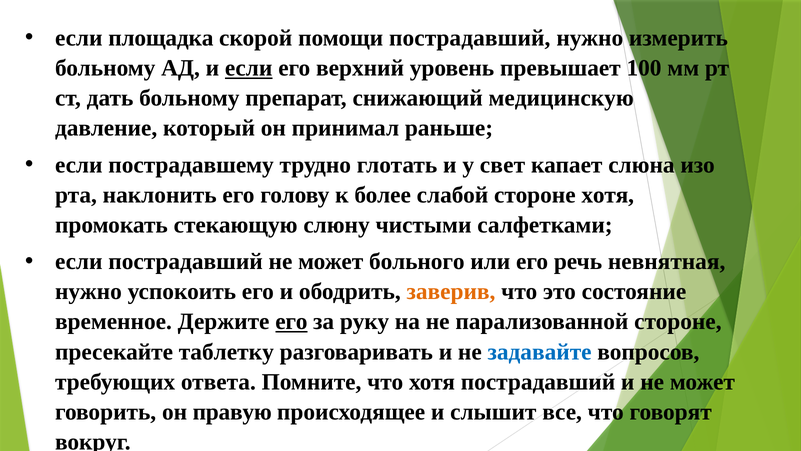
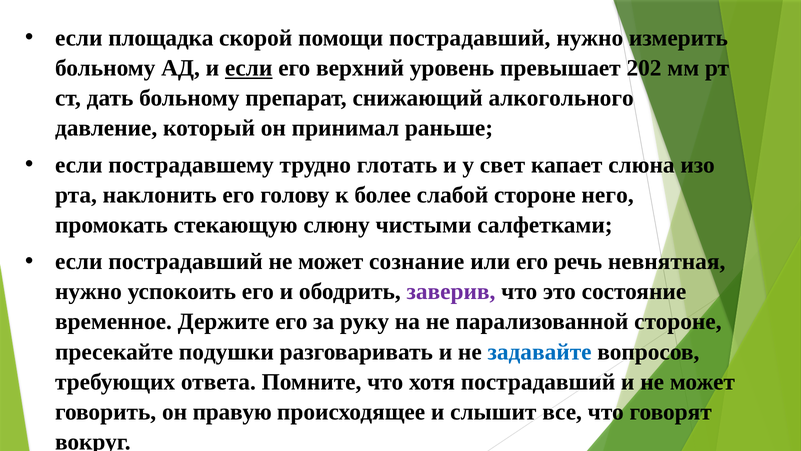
100: 100 -> 202
медицинскую: медицинскую -> алкогольного
стороне хотя: хотя -> него
больного: больного -> сознание
заверив colour: orange -> purple
его at (291, 321) underline: present -> none
таблетку: таблетку -> подушки
